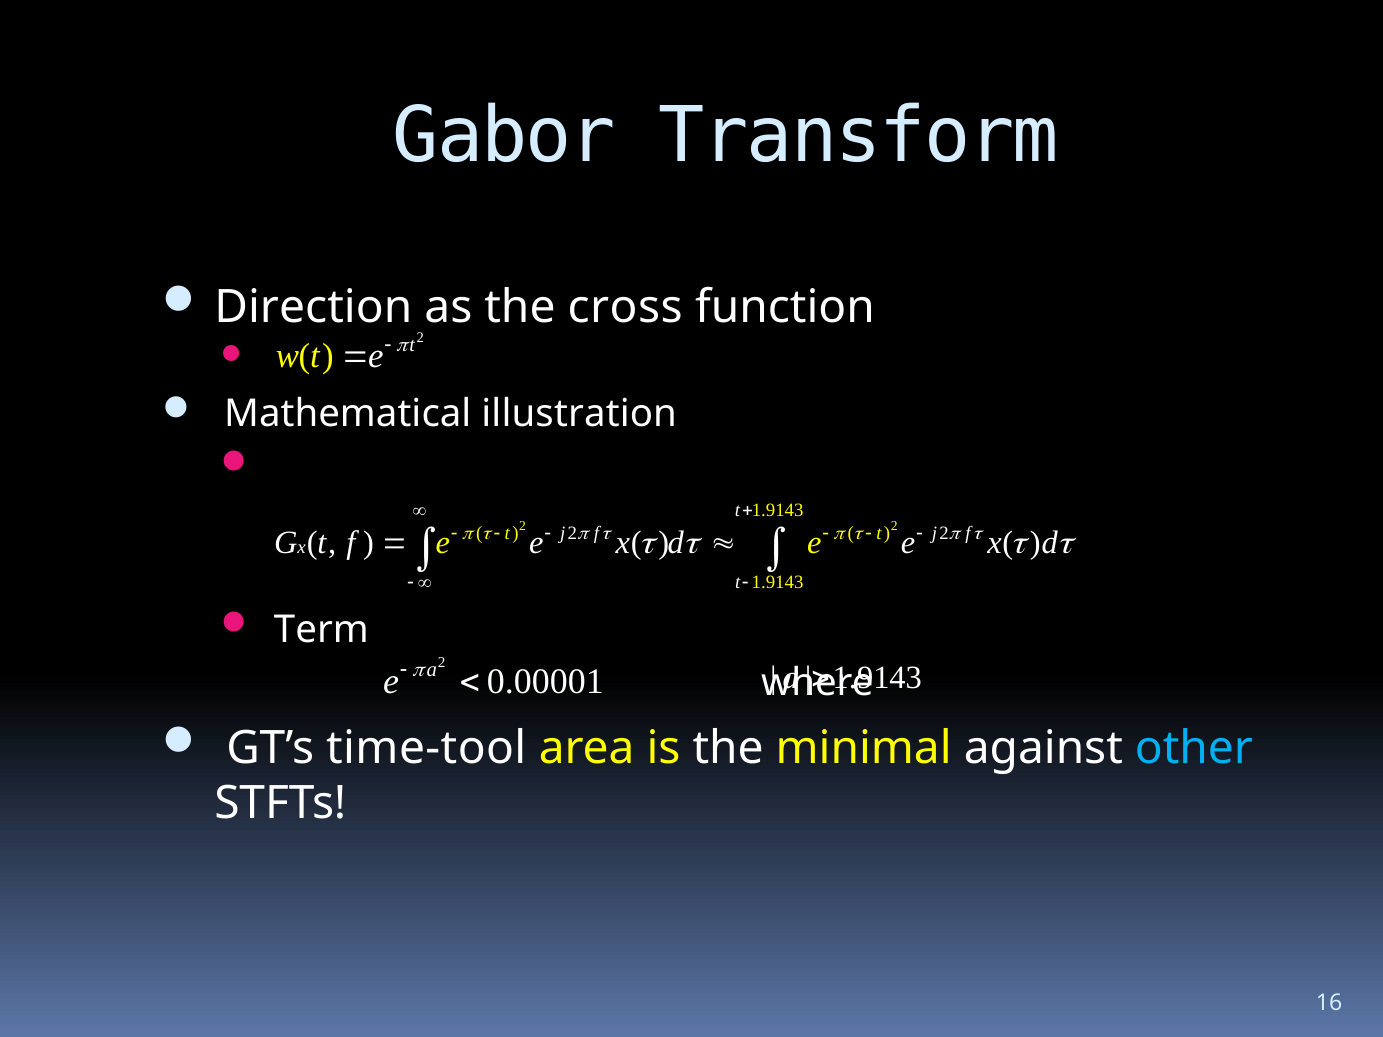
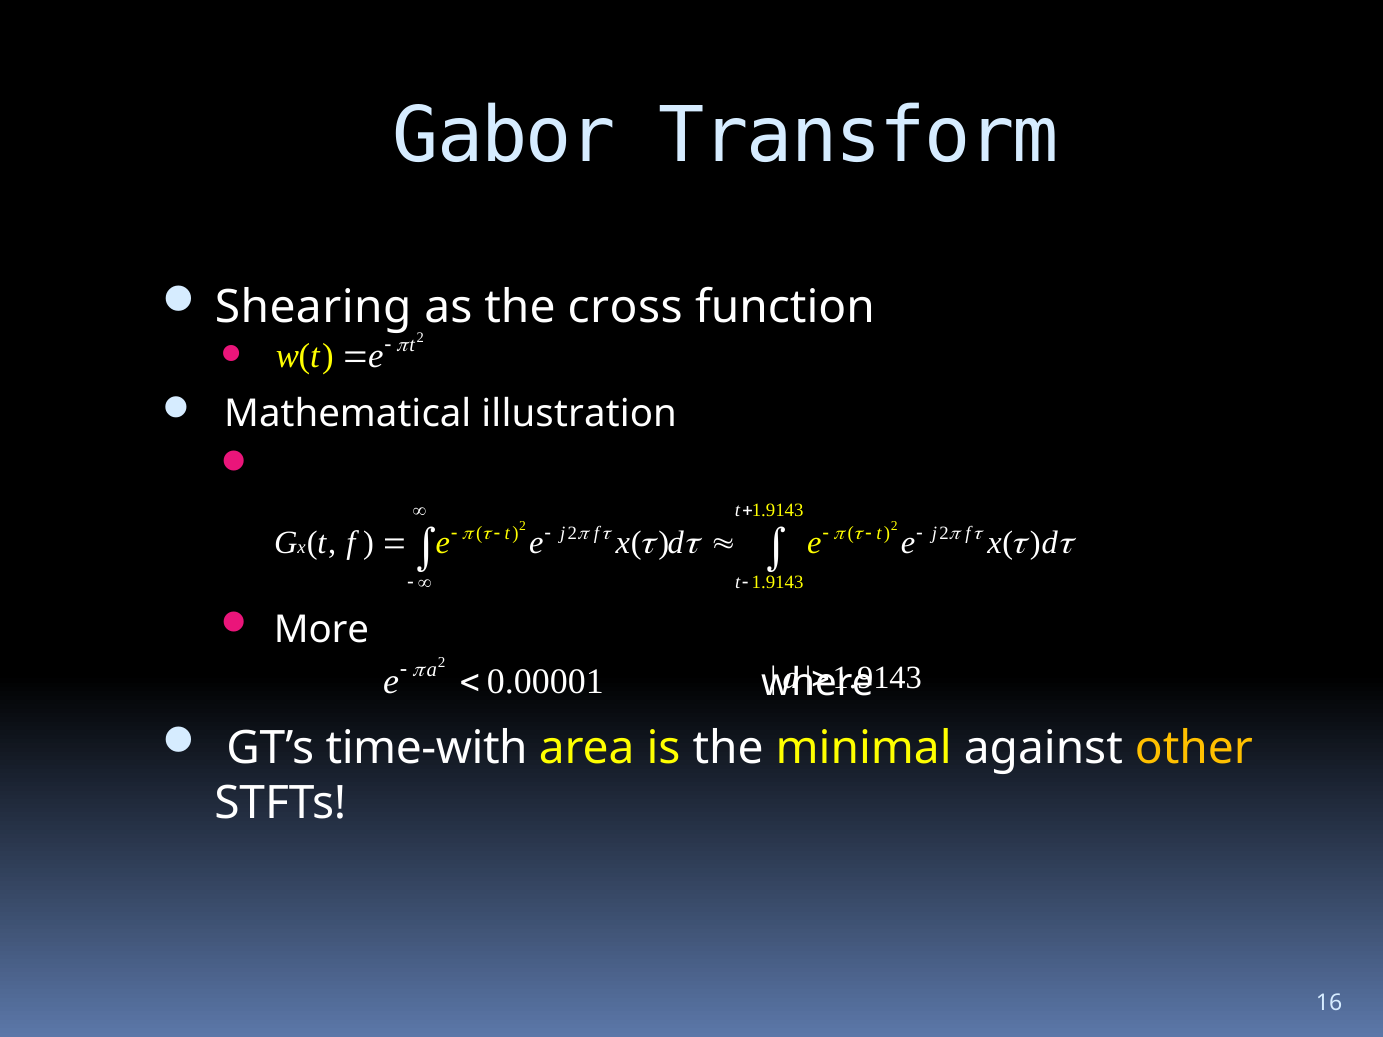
Direction: Direction -> Shearing
Term: Term -> More
time-tool: time-tool -> time-with
other colour: light blue -> yellow
